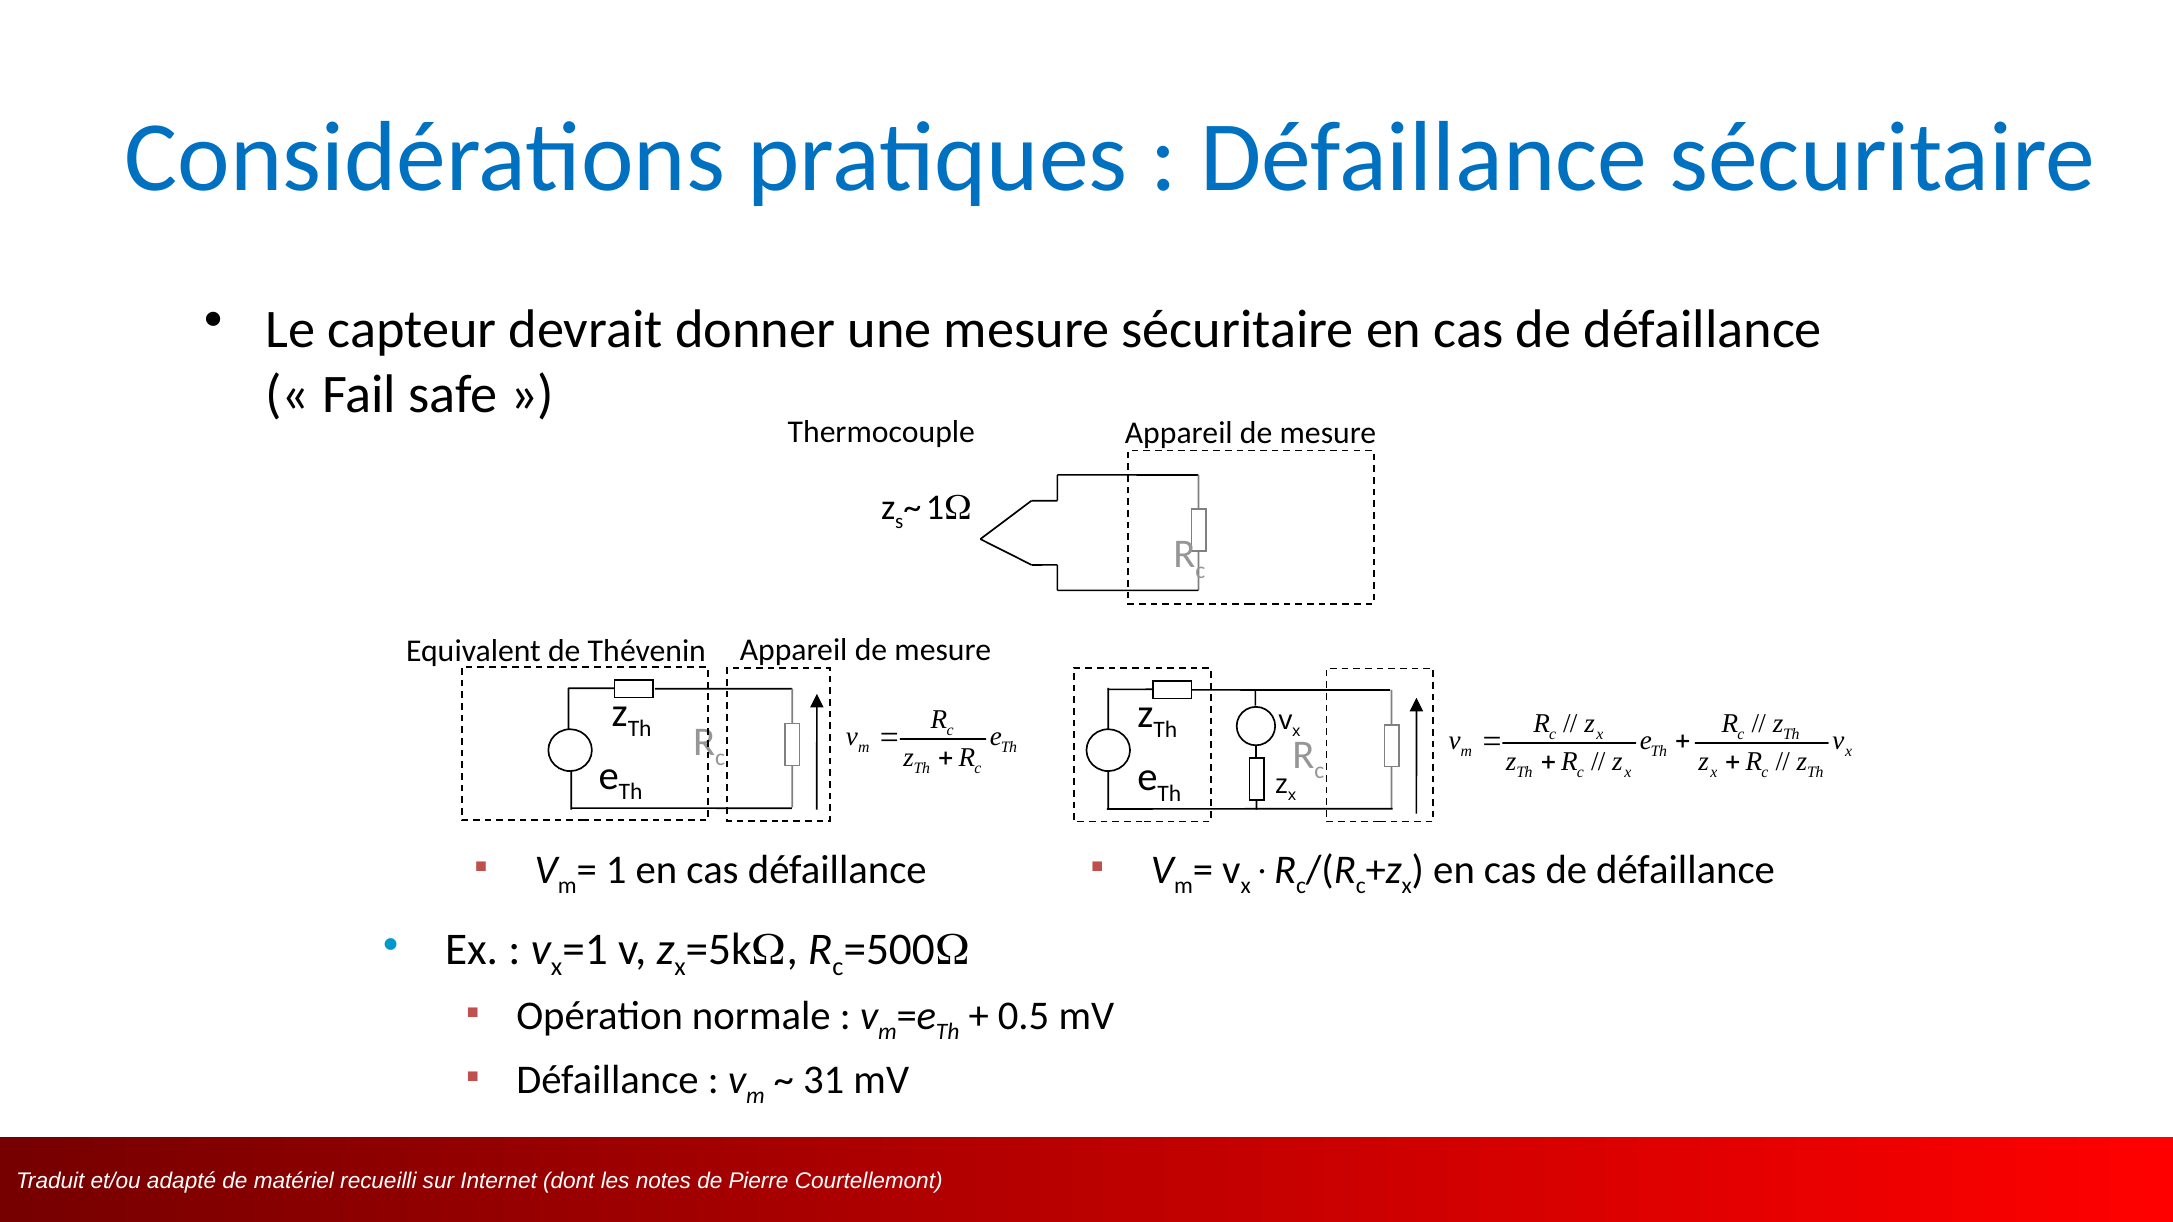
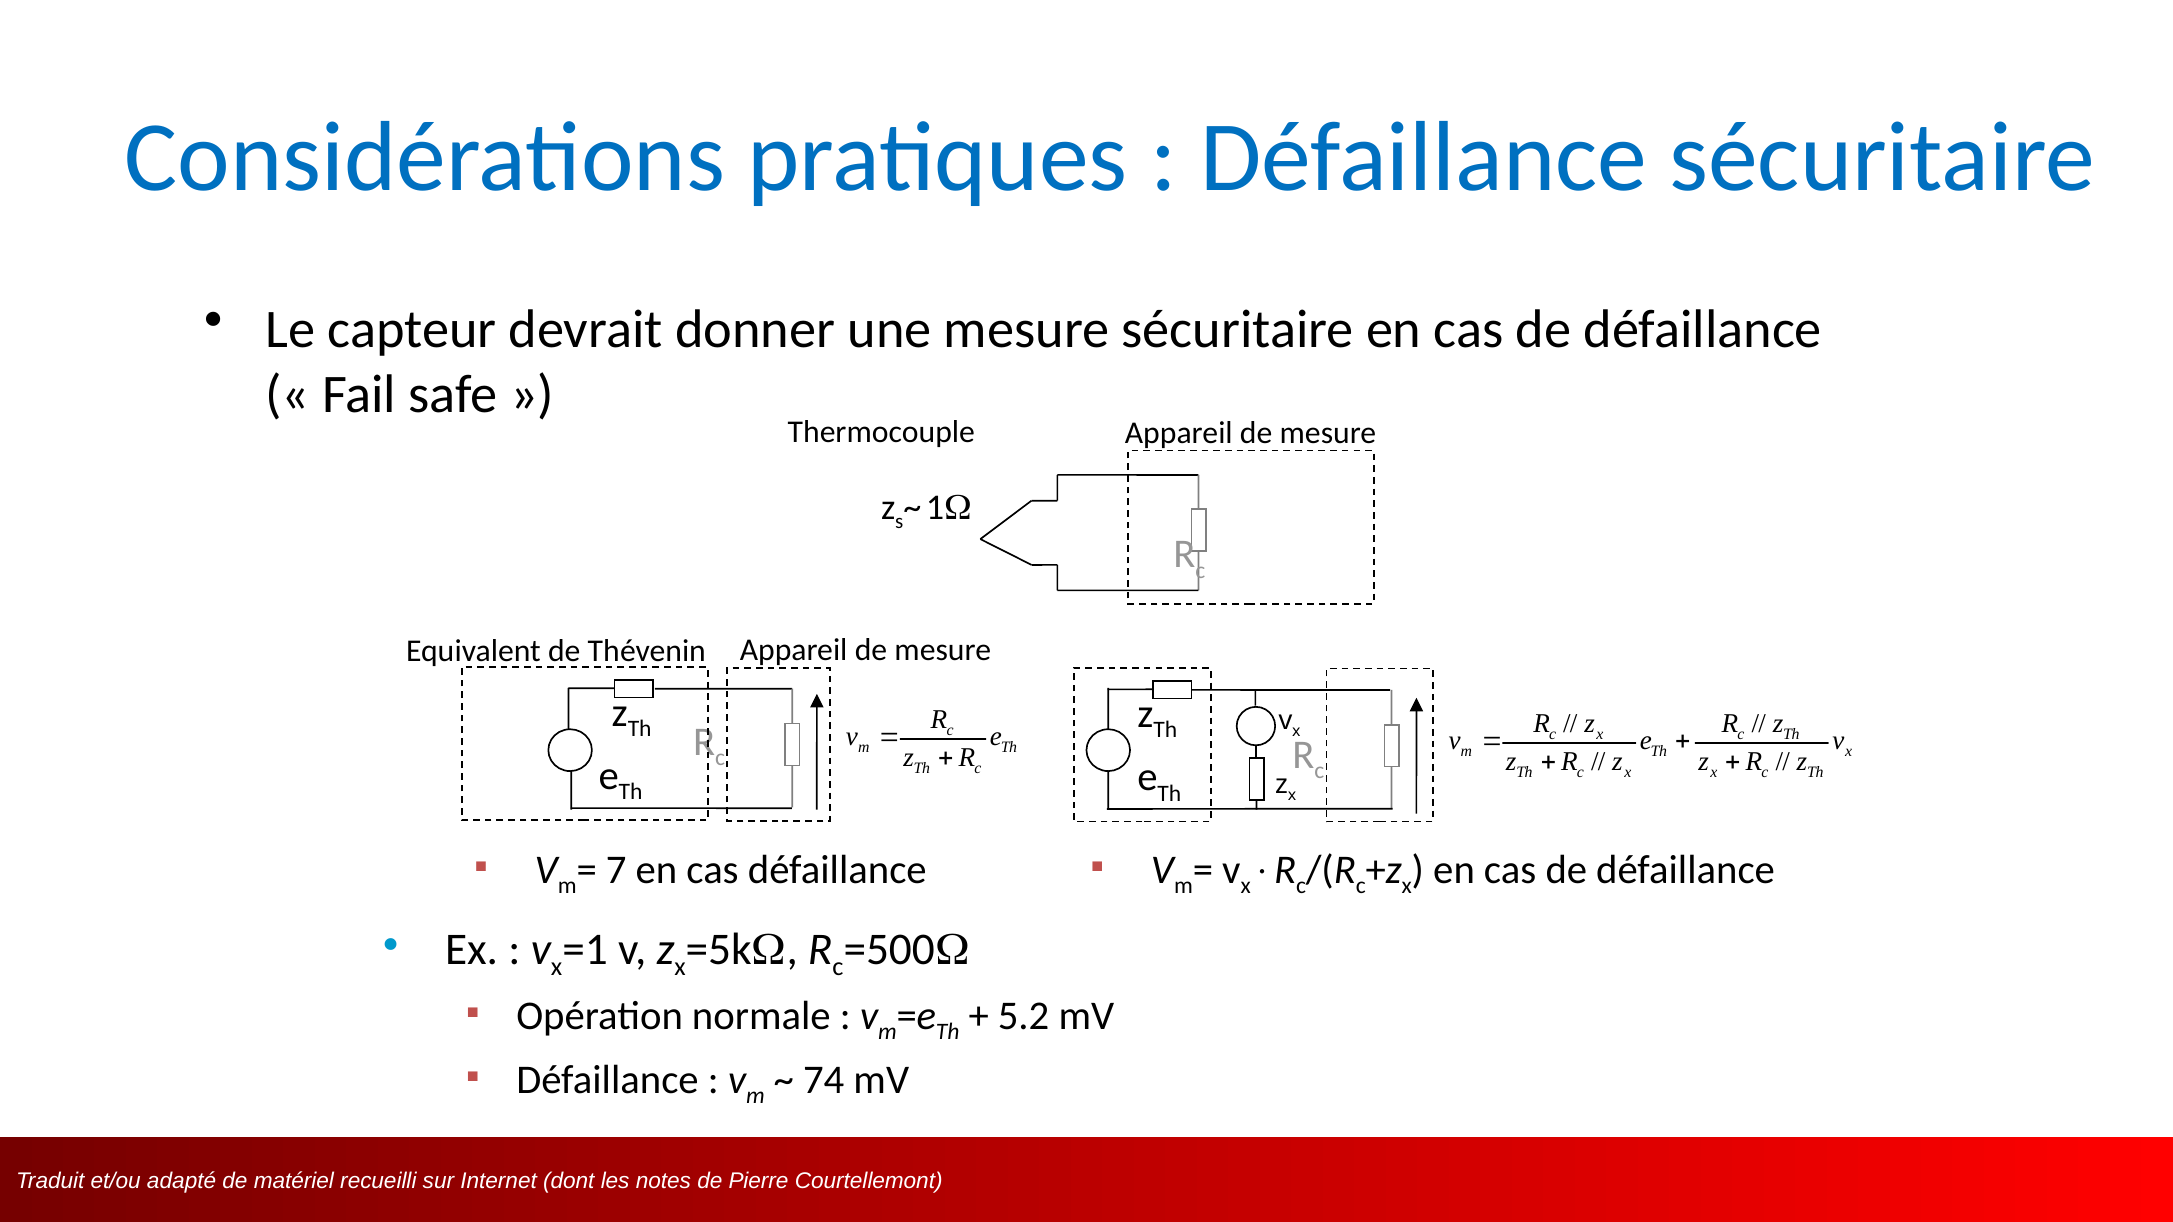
1: 1 -> 7
0.5: 0.5 -> 5.2
31: 31 -> 74
